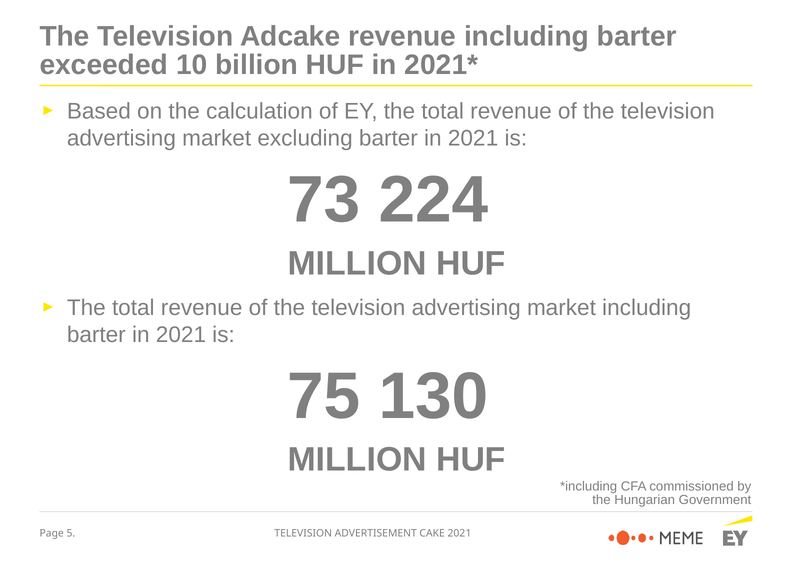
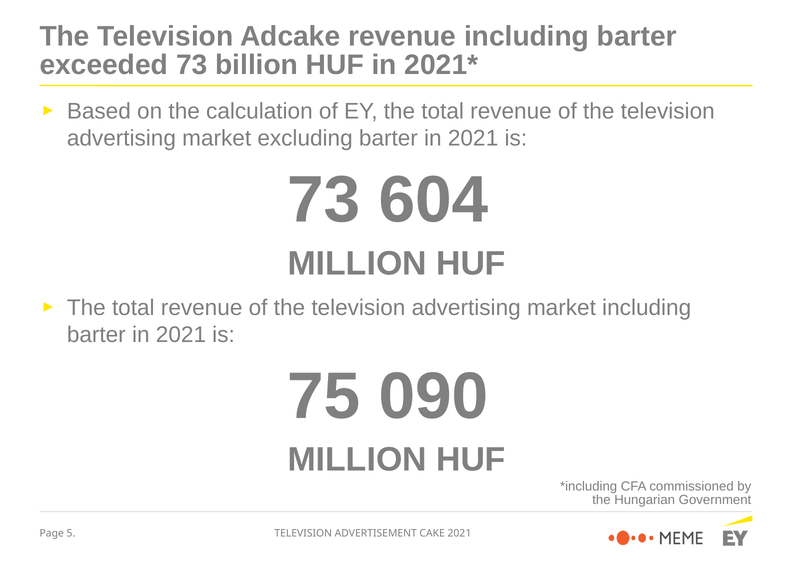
exceeded 10: 10 -> 73
224: 224 -> 604
130: 130 -> 090
